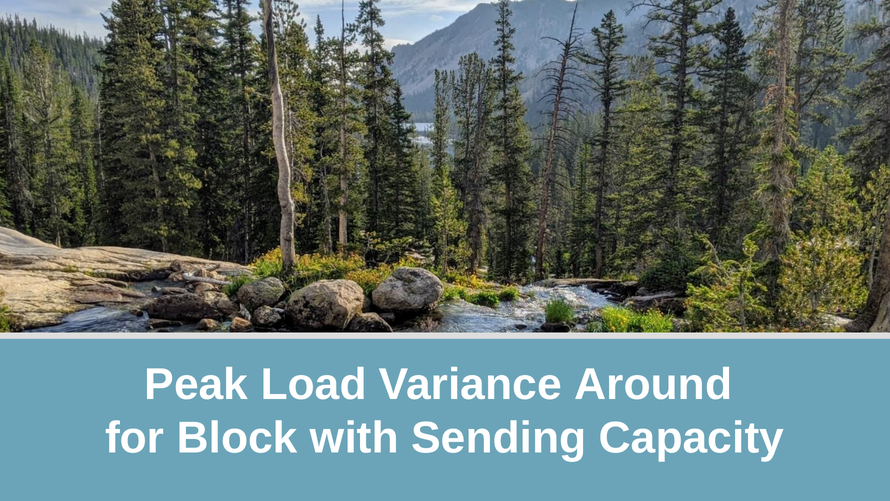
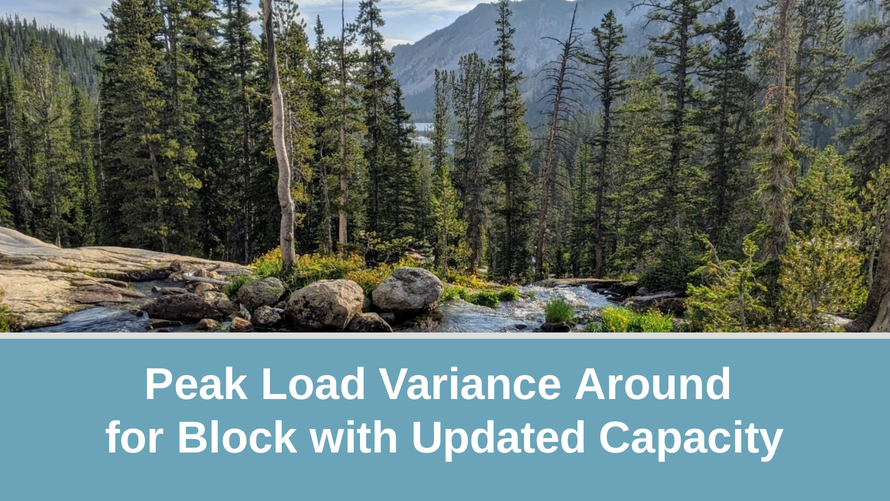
Sending: Sending -> Updated
